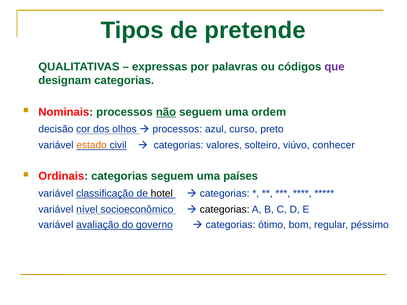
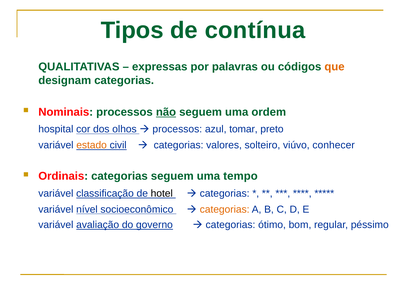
pretende: pretende -> contínua
que colour: purple -> orange
decisão: decisão -> hospital
curso: curso -> tomar
países: países -> tempo
categorias at (225, 209) colour: black -> orange
